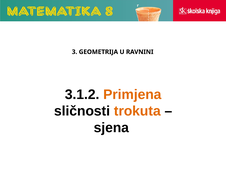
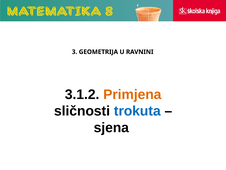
trokuta colour: orange -> blue
